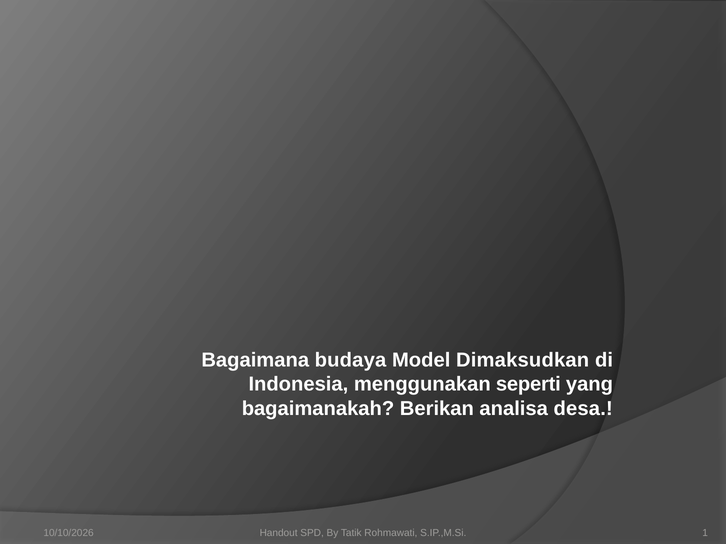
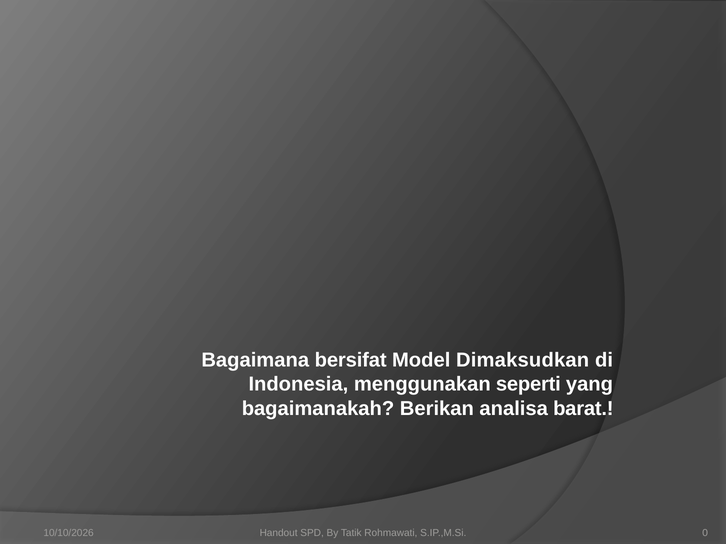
budaya: budaya -> bersifat
desa: desa -> barat
1: 1 -> 0
